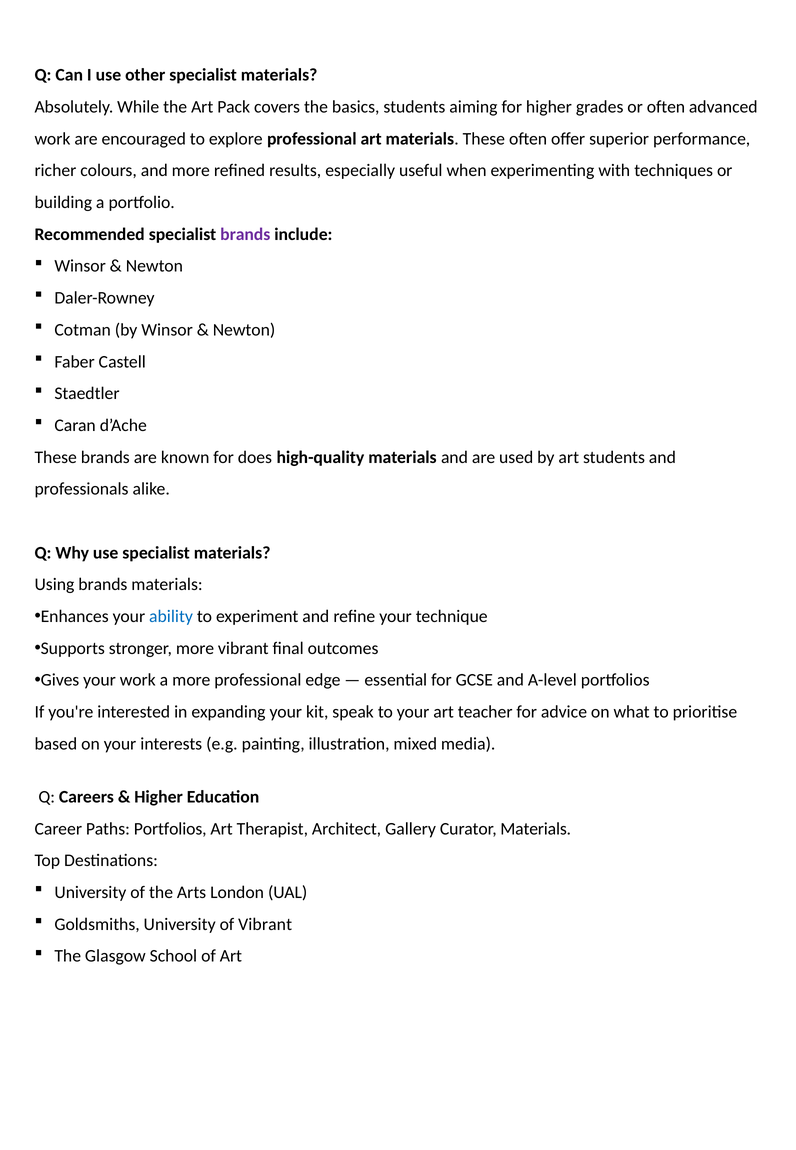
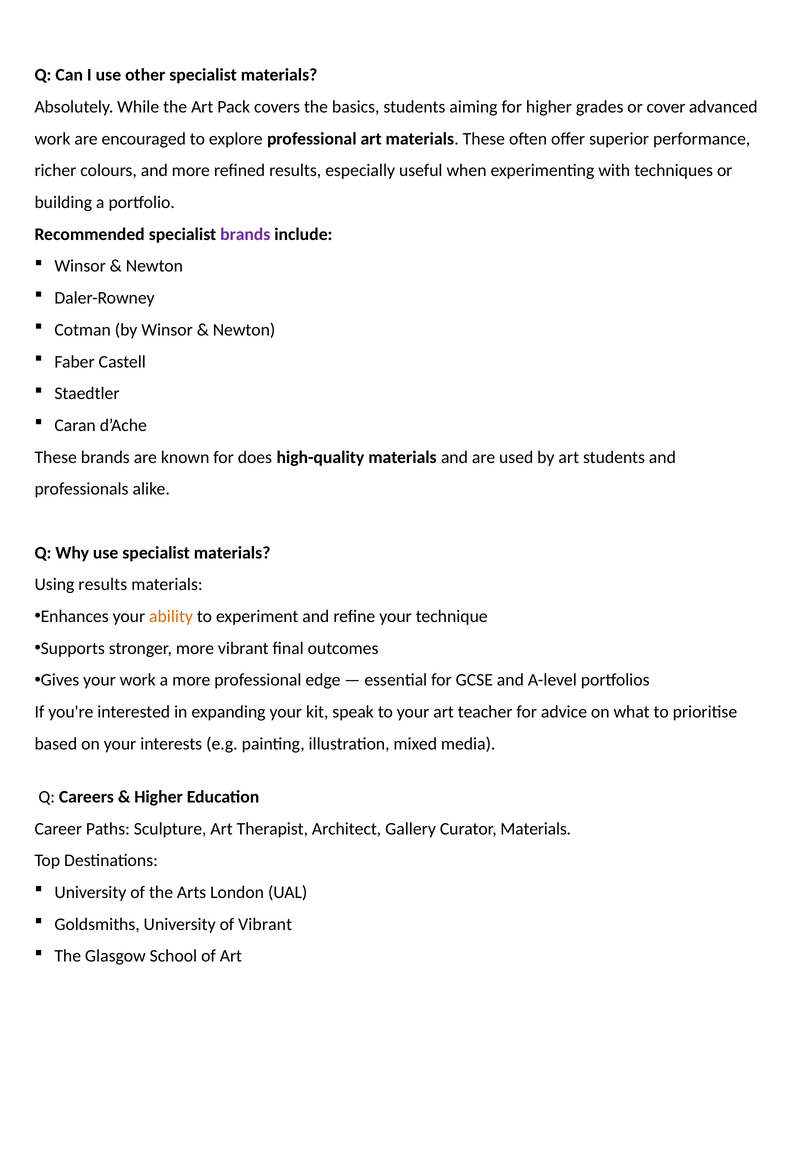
or often: often -> cover
Using brands: brands -> results
ability colour: blue -> orange
Paths Portfolios: Portfolios -> Sculpture
